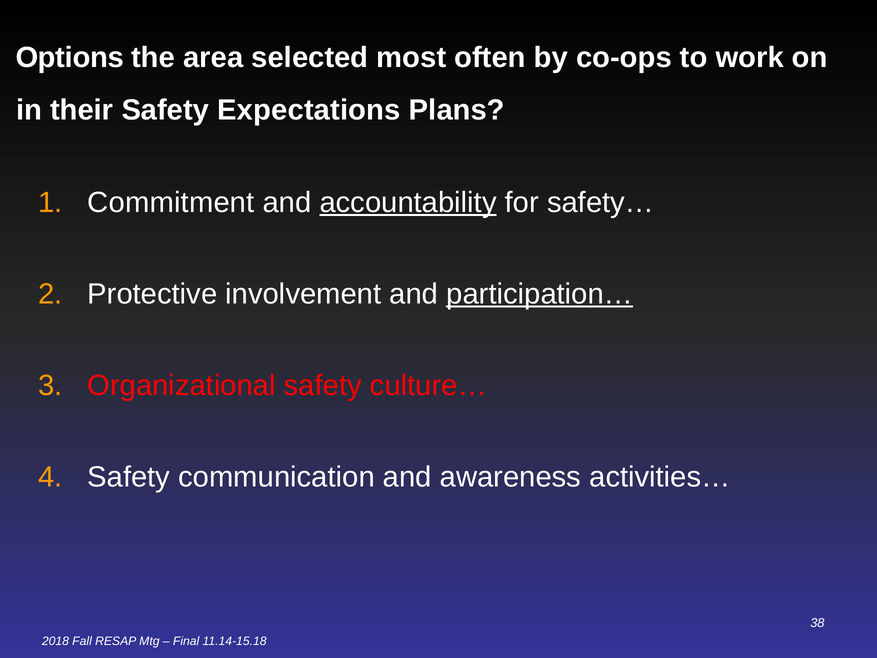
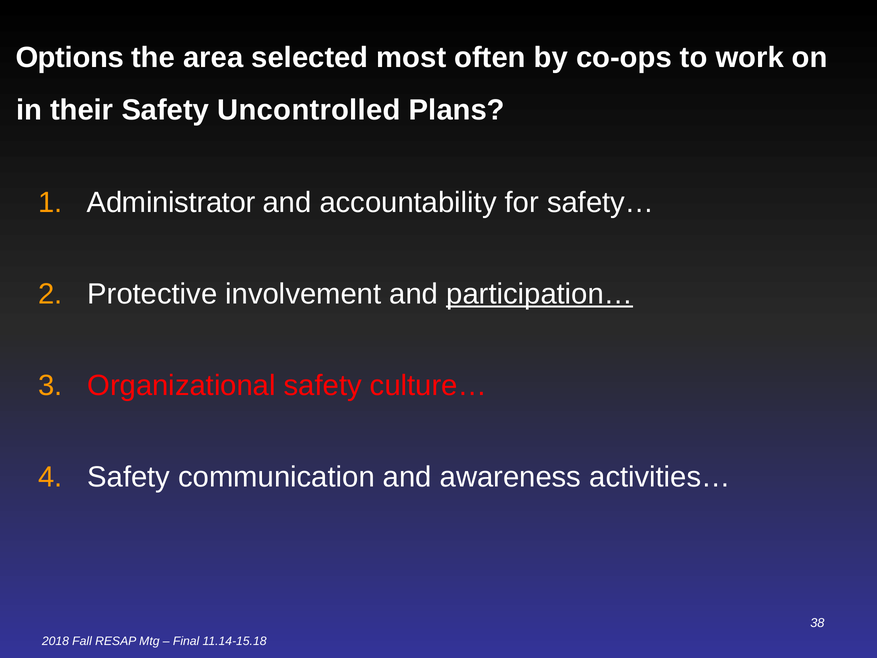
Expectations: Expectations -> Uncontrolled
Commitment: Commitment -> Administrator
accountability underline: present -> none
